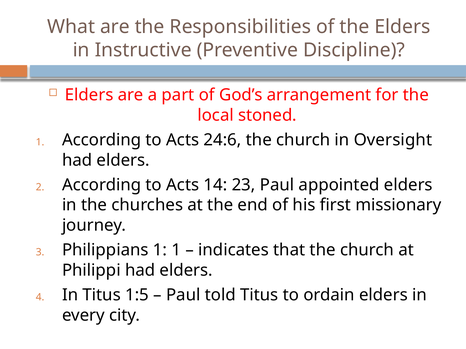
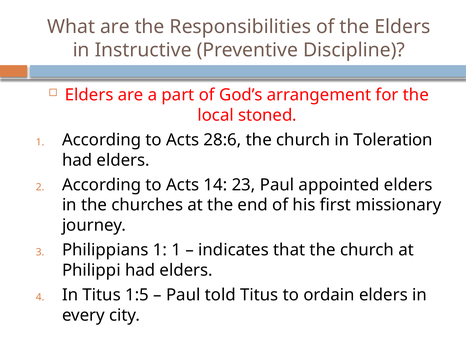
24:6: 24:6 -> 28:6
Oversight: Oversight -> Toleration
